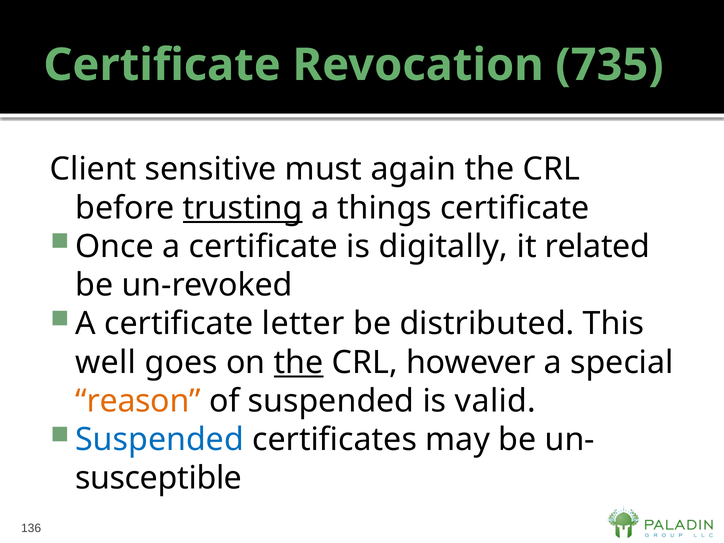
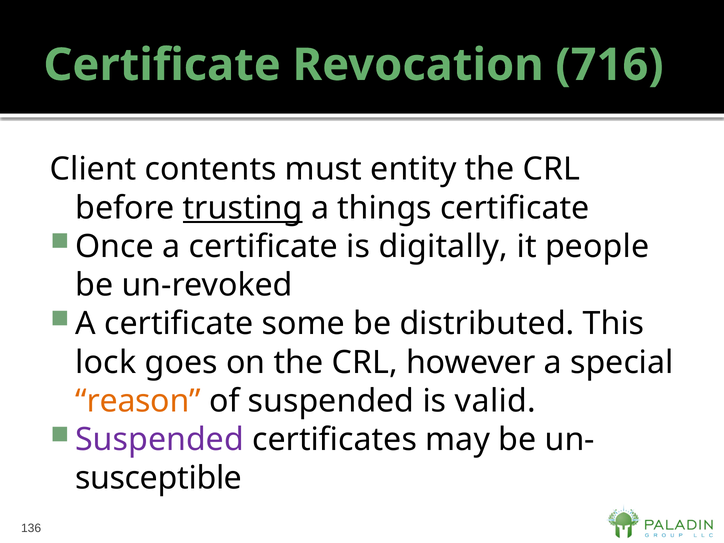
735: 735 -> 716
sensitive: sensitive -> contents
again: again -> entity
related: related -> people
letter: letter -> some
well: well -> lock
the at (299, 362) underline: present -> none
Suspended at (160, 440) colour: blue -> purple
